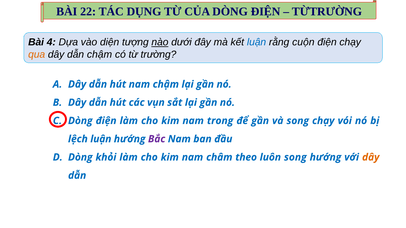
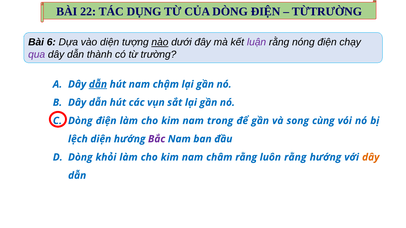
4: 4 -> 6
luận at (257, 42) colour: blue -> purple
cuộn: cuộn -> nóng
qua colour: orange -> purple
dẫn chậm: chậm -> thành
dẫn at (98, 84) underline: none -> present
song chạy: chạy -> cùng
lệch luận: luận -> diện
châm theo: theo -> rằng
luôn song: song -> rằng
